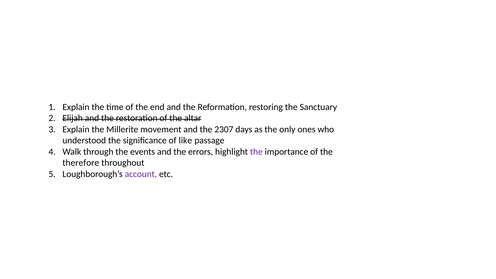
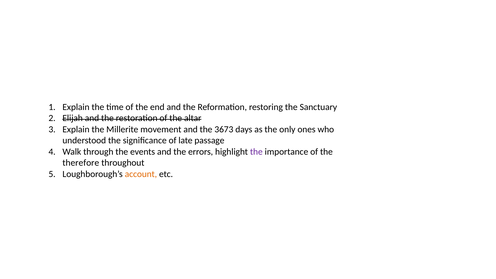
2307: 2307 -> 3673
like: like -> late
account colour: purple -> orange
